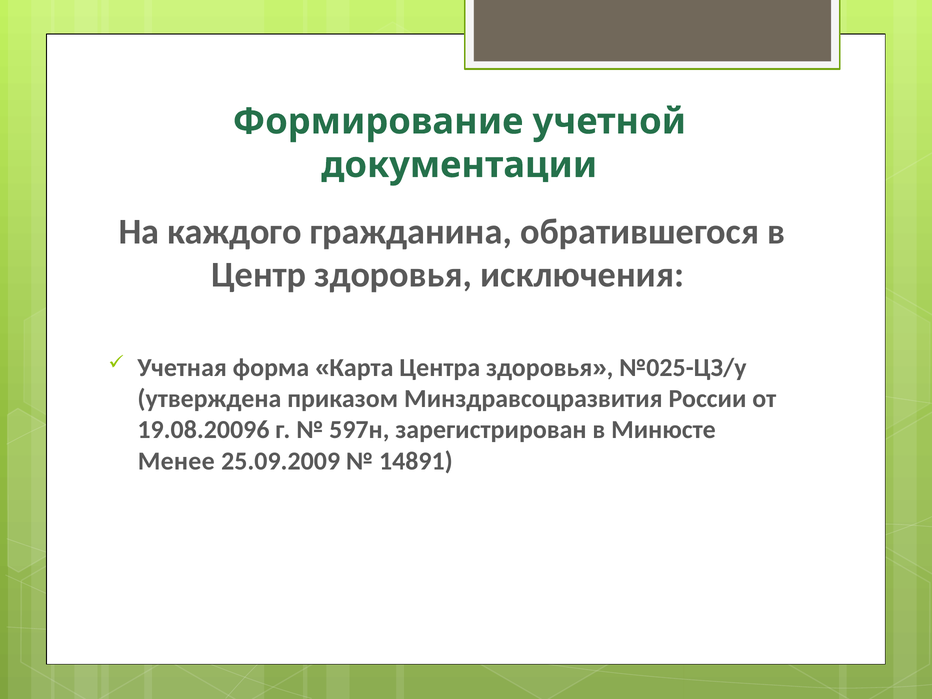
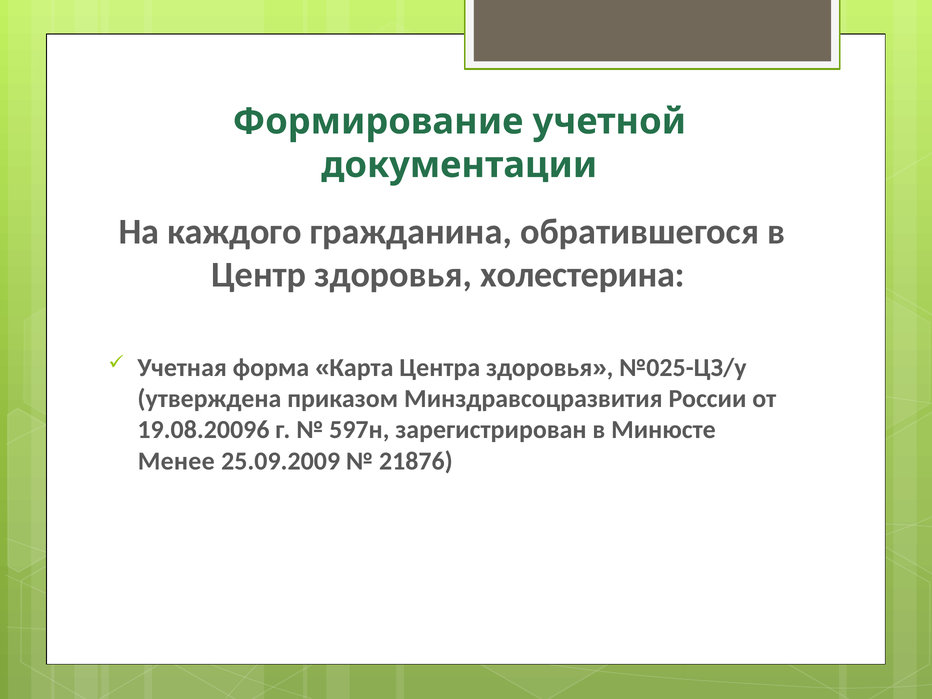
исключения: исключения -> холестерина
14891: 14891 -> 21876
